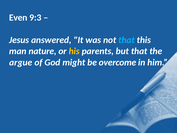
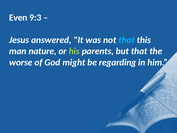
his colour: yellow -> light green
argue: argue -> worse
overcome: overcome -> regarding
